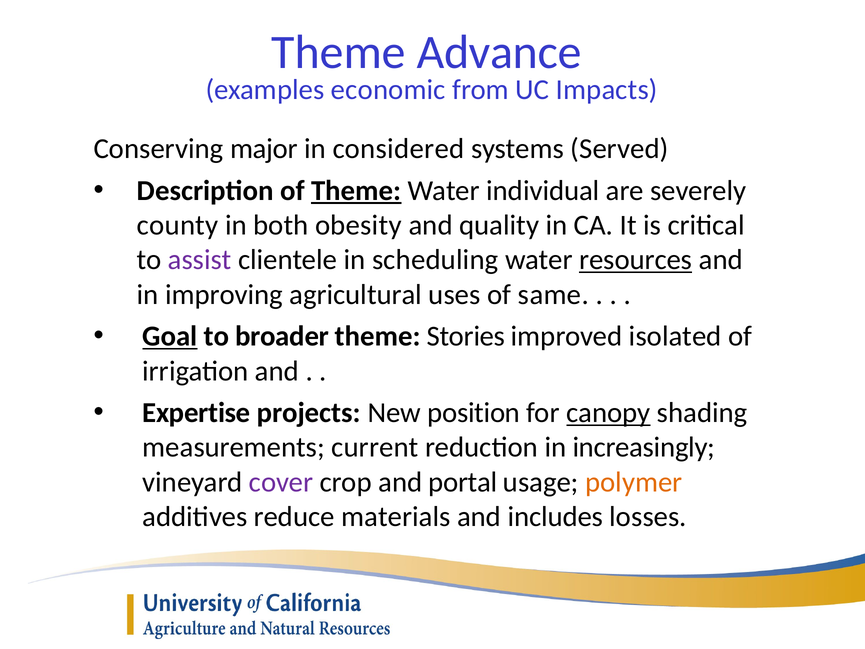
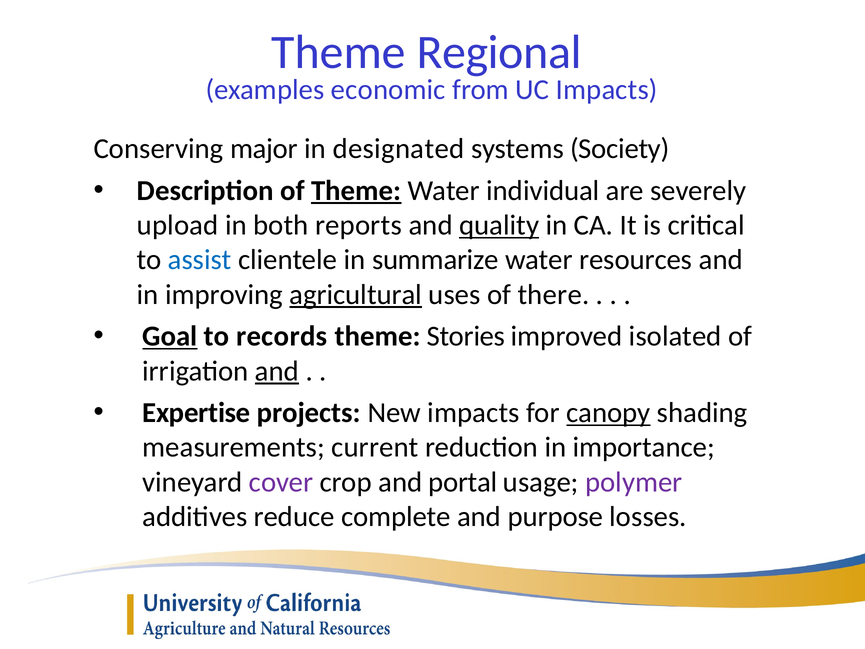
Advance: Advance -> Regional
considered: considered -> designated
Served: Served -> Society
county: county -> upload
obesity: obesity -> reports
quality underline: none -> present
assist colour: purple -> blue
scheduling: scheduling -> summarize
resources underline: present -> none
agricultural underline: none -> present
same: same -> there
broader: broader -> records
and at (277, 371) underline: none -> present
New position: position -> impacts
increasingly: increasingly -> importance
polymer colour: orange -> purple
materials: materials -> complete
includes: includes -> purpose
